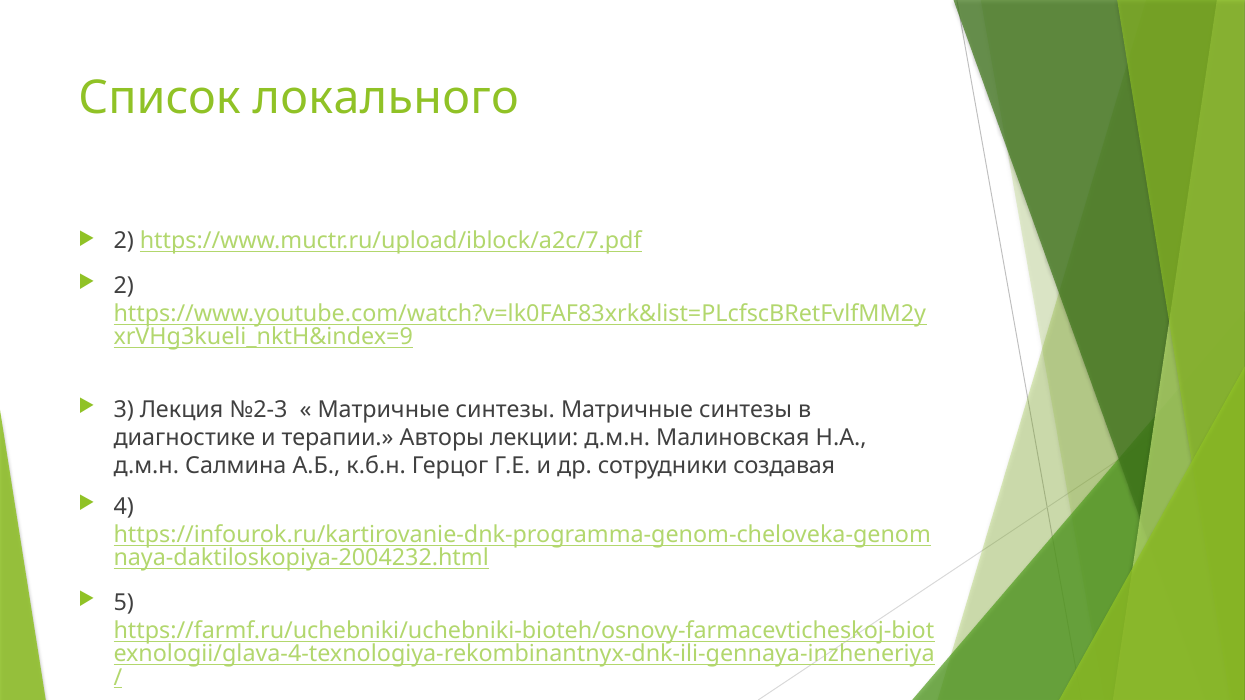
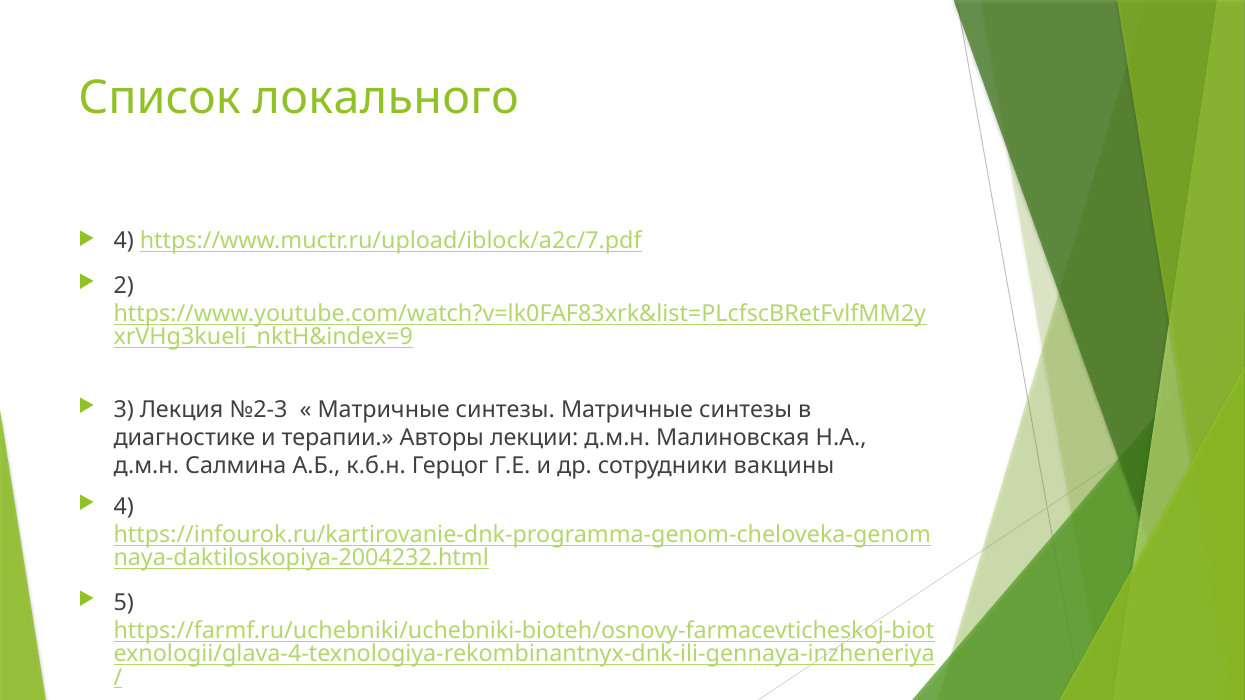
2 at (124, 241): 2 -> 4
создавая: создавая -> вакцины
